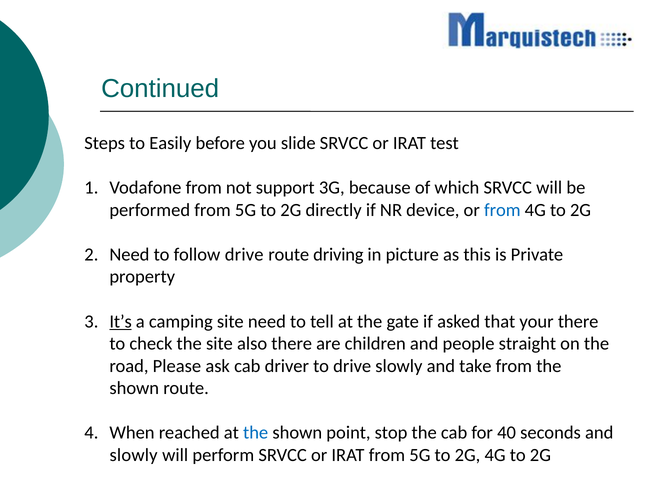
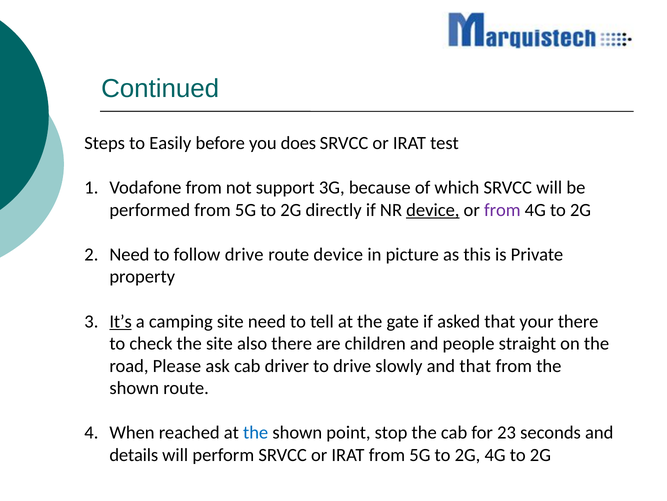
slide: slide -> does
device at (433, 210) underline: none -> present
from at (502, 210) colour: blue -> purple
route driving: driving -> device
and take: take -> that
40: 40 -> 23
slowly at (134, 454): slowly -> details
